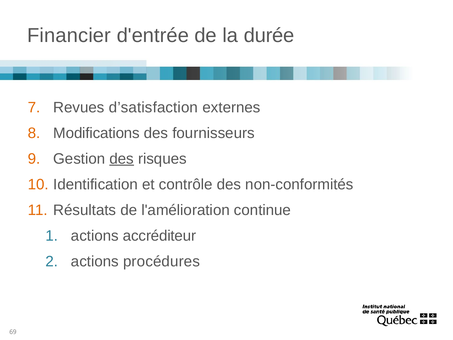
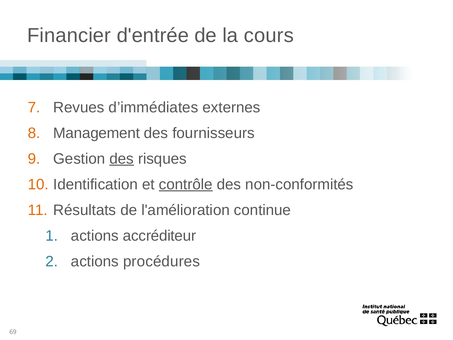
durée: durée -> cours
d’satisfaction: d’satisfaction -> d’immédiates
Modifications: Modifications -> Management
contrôle underline: none -> present
